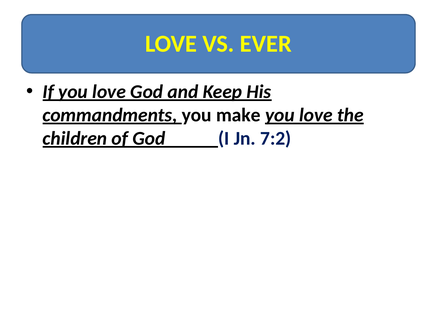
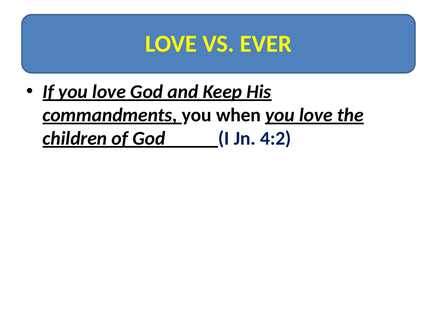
make: make -> when
7:2: 7:2 -> 4:2
